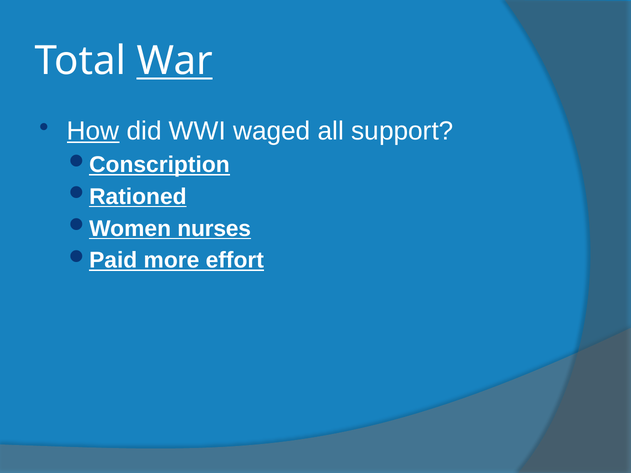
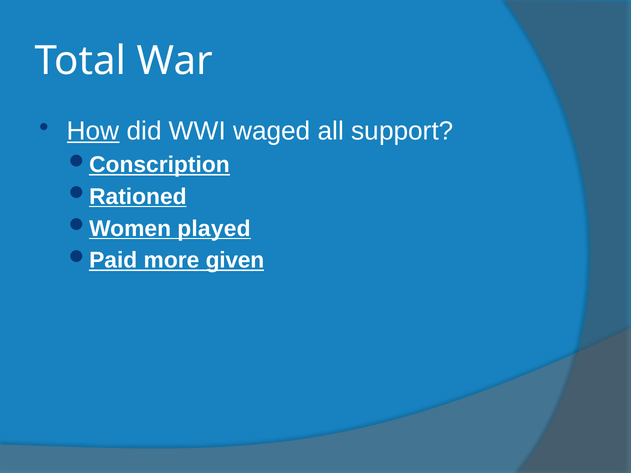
War underline: present -> none
nurses: nurses -> played
effort: effort -> given
